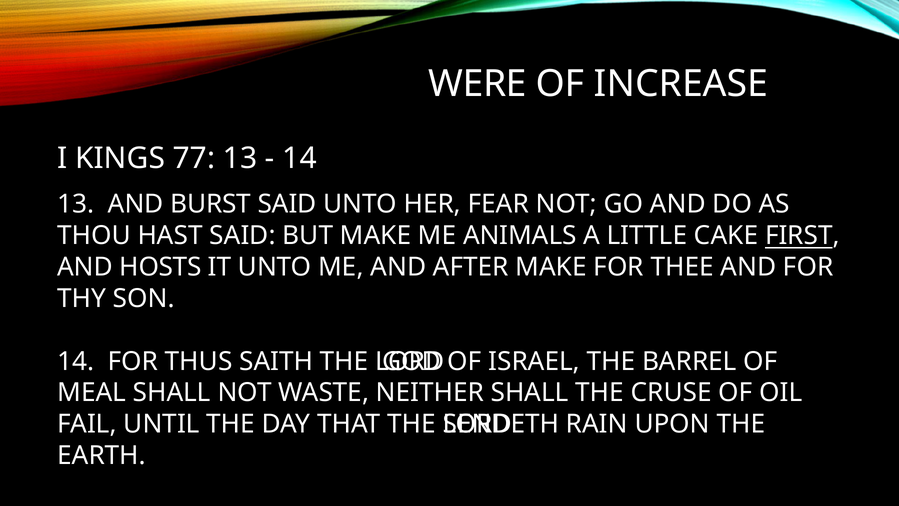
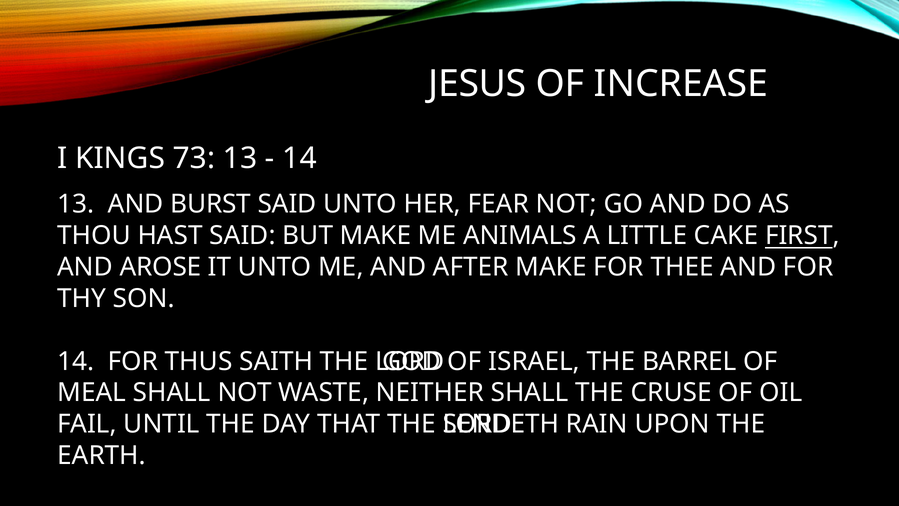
WERE: WERE -> JESUS
77: 77 -> 73
HOSTS: HOSTS -> AROSE
